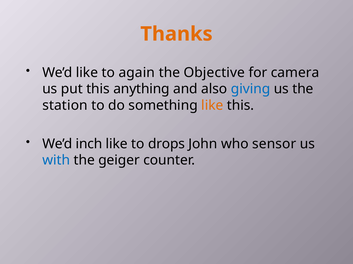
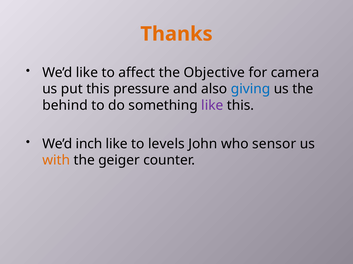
again: again -> affect
anything: anything -> pressure
station: station -> behind
like at (212, 106) colour: orange -> purple
drops: drops -> levels
with colour: blue -> orange
